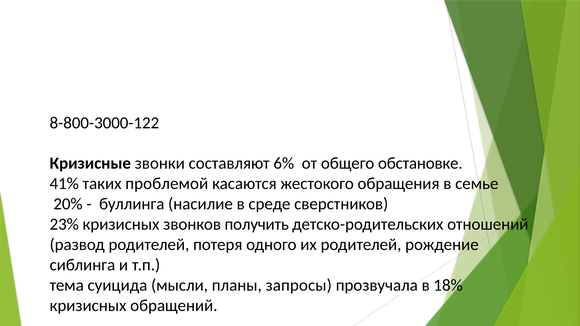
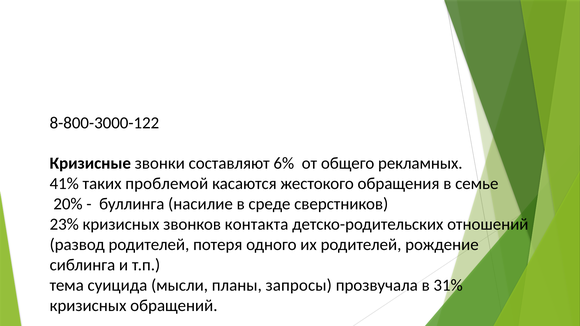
обстановке: обстановке -> рекламных
получить: получить -> контакта
18%: 18% -> 31%
